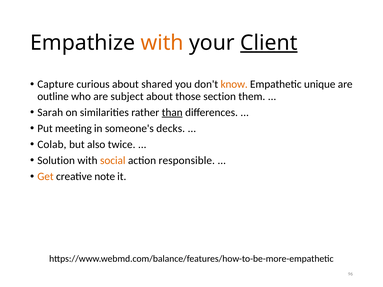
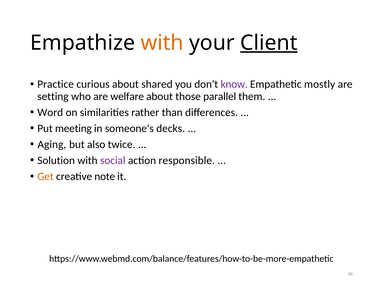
Capture: Capture -> Practice
know colour: orange -> purple
unique: unique -> mostly
outline: outline -> setting
subject: subject -> welfare
section: section -> parallel
Sarah: Sarah -> Word
than underline: present -> none
Colab: Colab -> Aging
social colour: orange -> purple
